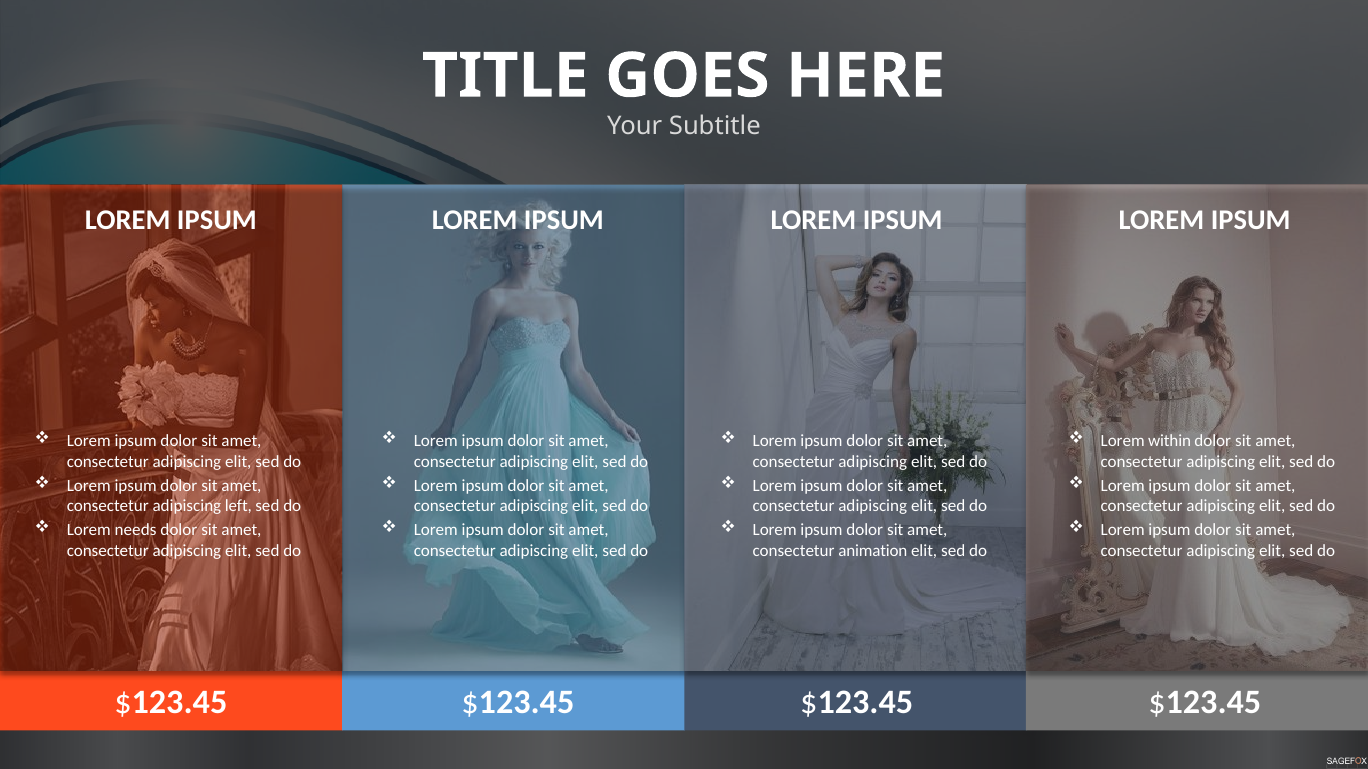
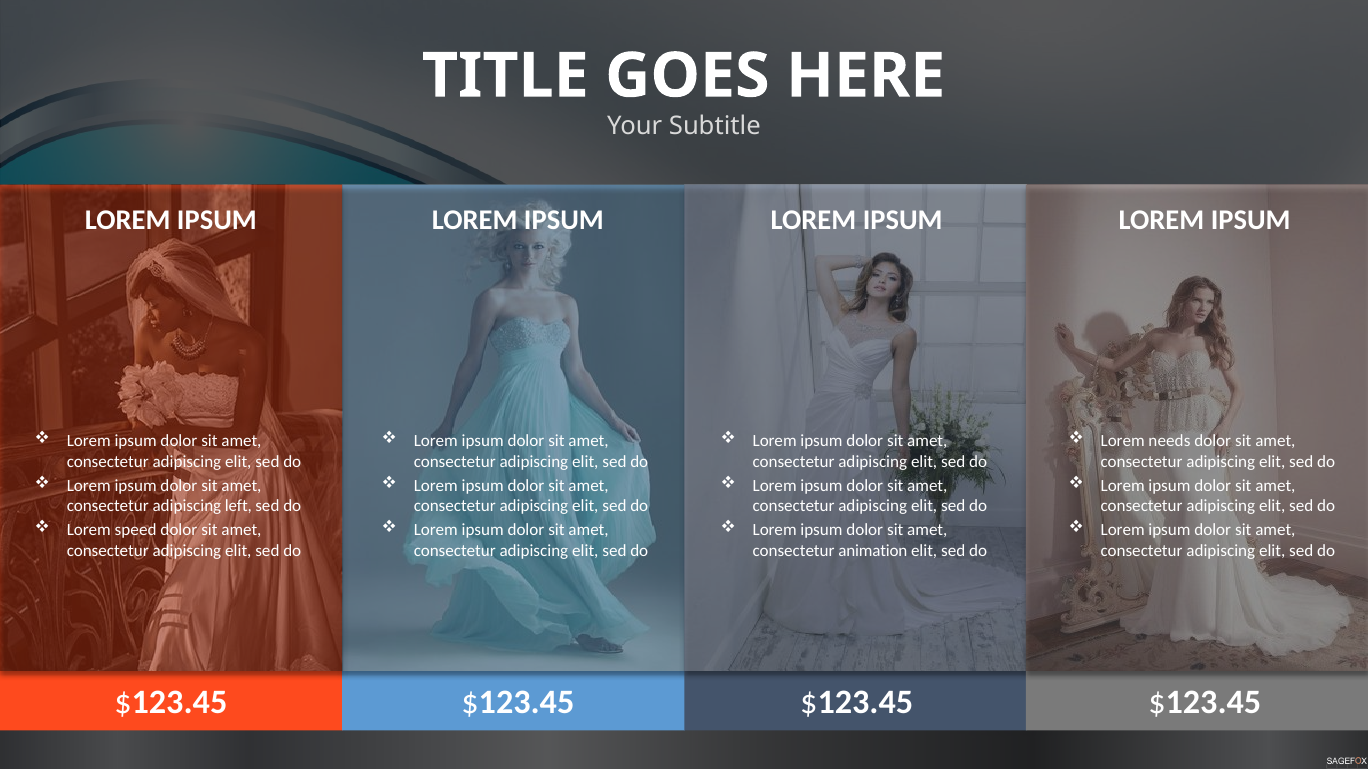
within: within -> needs
needs: needs -> speed
